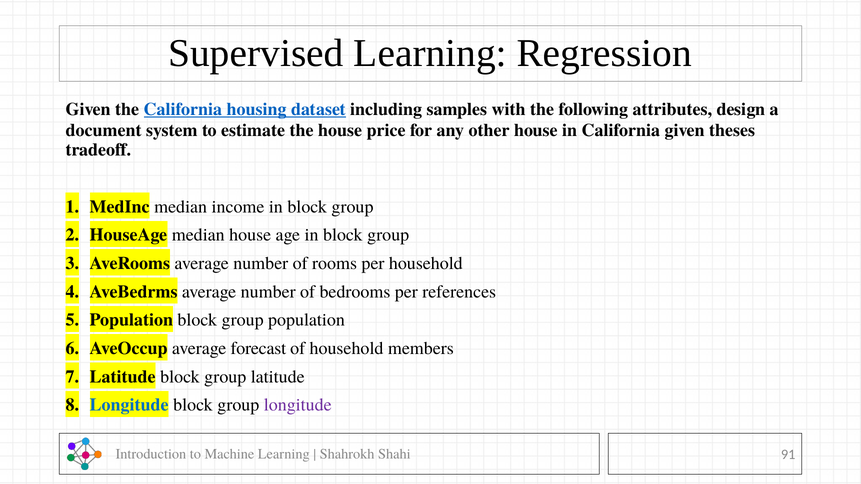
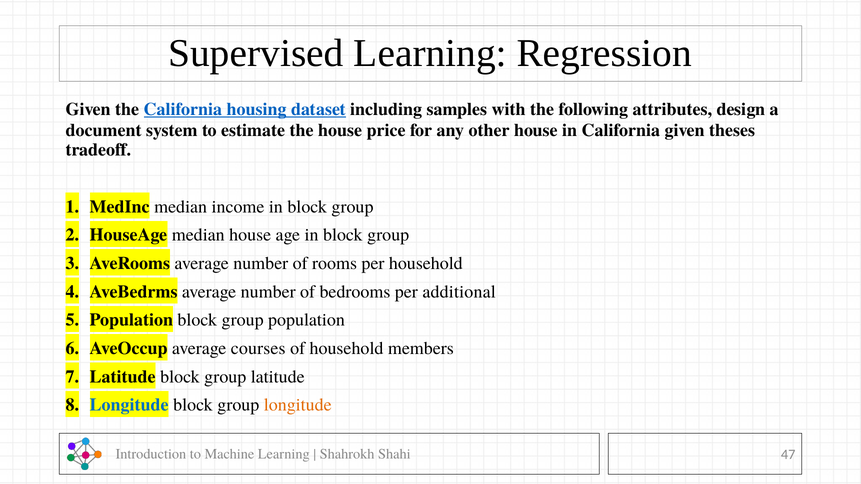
references: references -> additional
forecast: forecast -> courses
longitude at (298, 405) colour: purple -> orange
91: 91 -> 47
